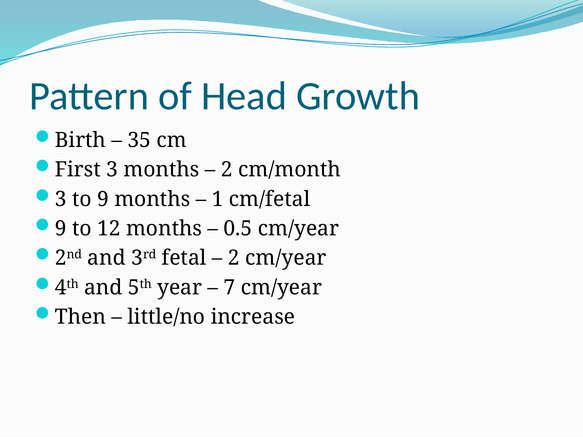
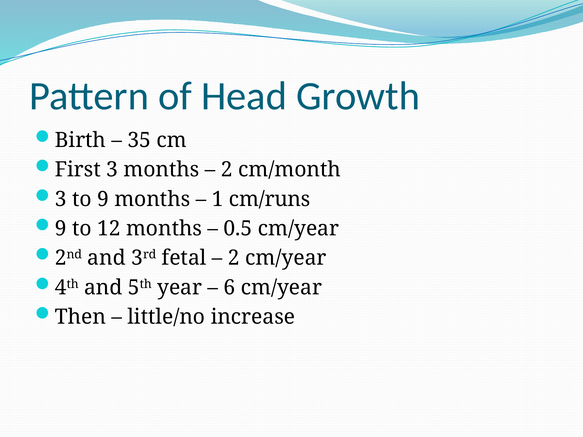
cm/fetal: cm/fetal -> cm/runs
7: 7 -> 6
